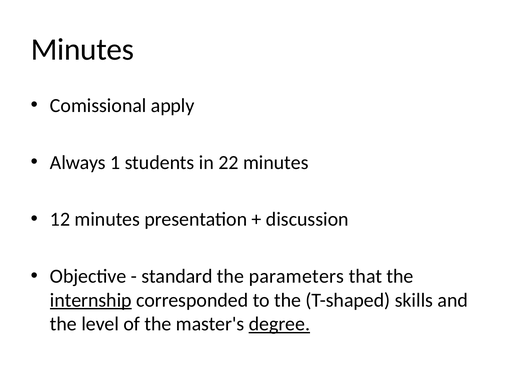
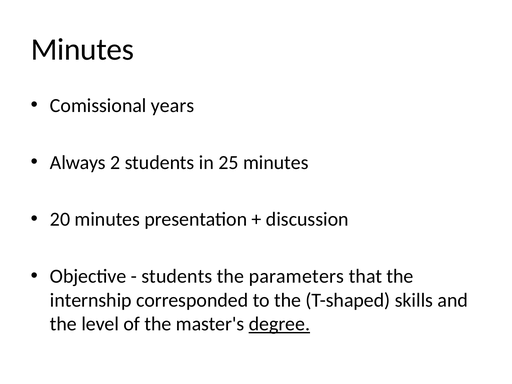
apply: apply -> years
1: 1 -> 2
22: 22 -> 25
12: 12 -> 20
standard at (177, 276): standard -> students
internship underline: present -> none
